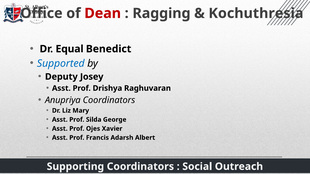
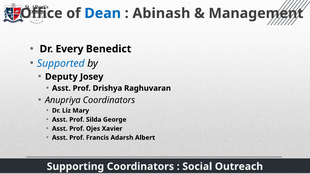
Dean colour: red -> blue
Ragging: Ragging -> Abinash
Kochuthresia: Kochuthresia -> Management
Equal: Equal -> Every
